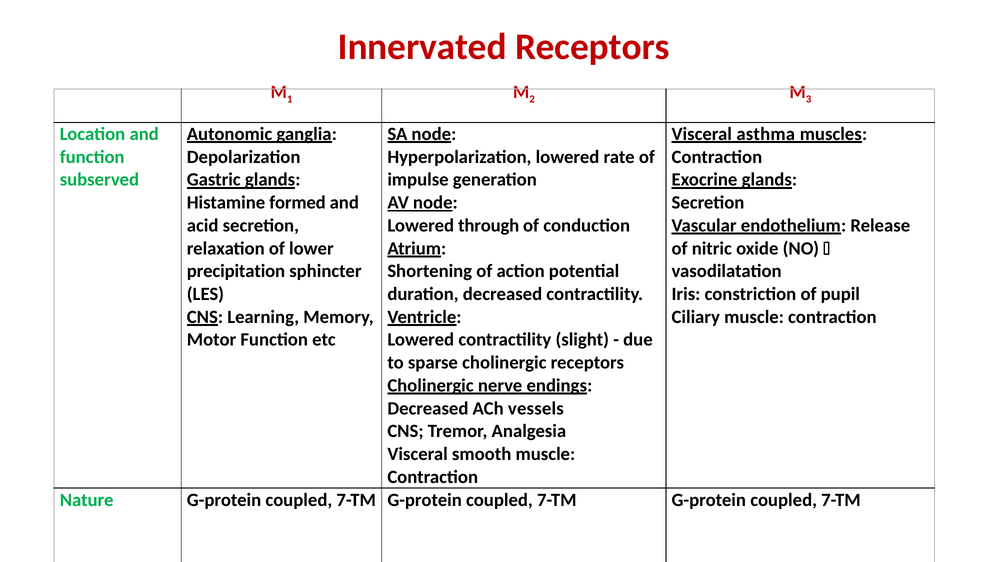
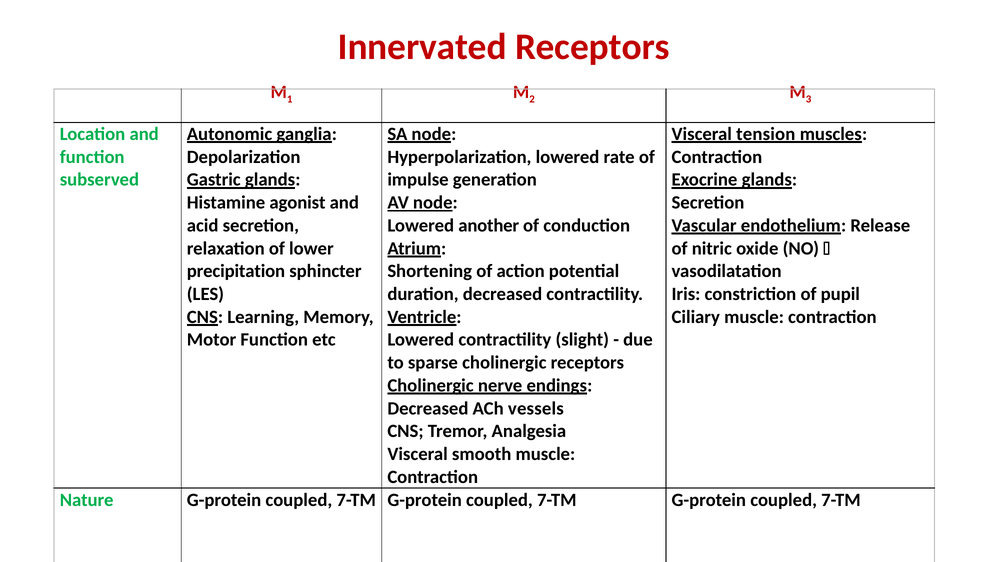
asthma: asthma -> tension
formed: formed -> agonist
through: through -> another
